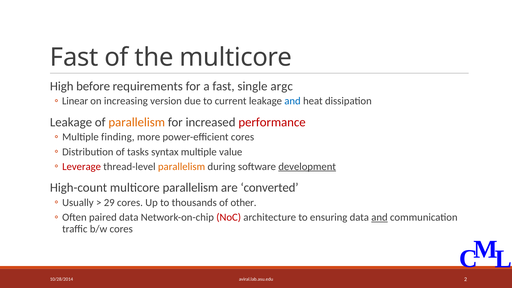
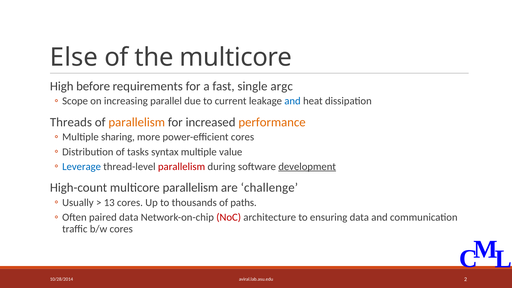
Fast at (74, 57): Fast -> Else
Linear: Linear -> Scope
version: version -> parallel
Leakage at (71, 122): Leakage -> Threads
performance colour: red -> orange
finding: finding -> sharing
Leverage colour: red -> blue
parallelism at (182, 167) colour: orange -> red
converted: converted -> challenge
29: 29 -> 13
other: other -> paths
and at (379, 217) underline: present -> none
